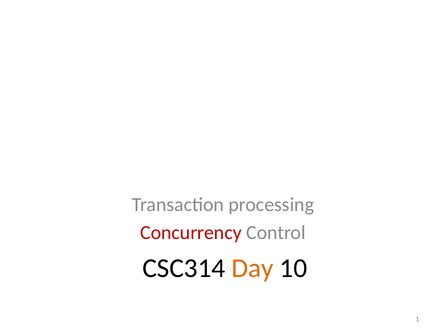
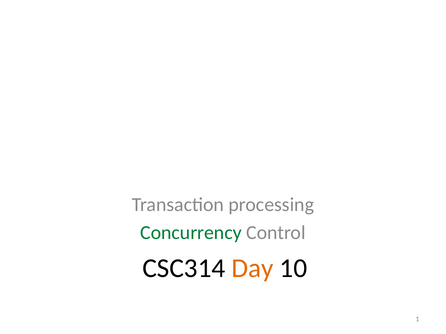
Concurrency colour: red -> green
